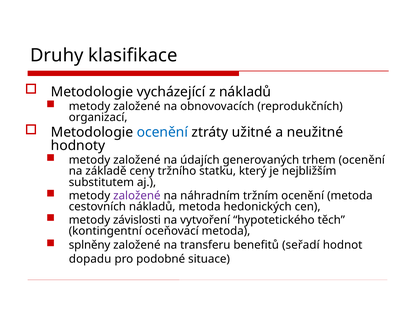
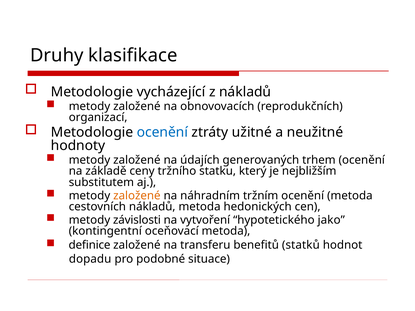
založené at (137, 196) colour: purple -> orange
těch: těch -> jako
splněny: splněny -> definice
seřadí: seřadí -> statků
